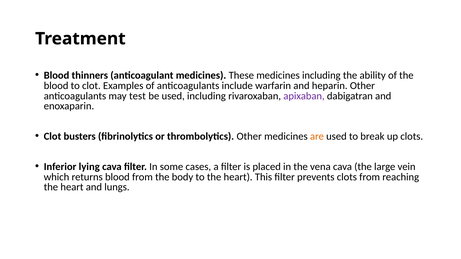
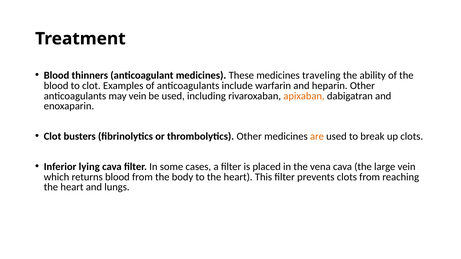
medicines including: including -> traveling
may test: test -> vein
apixaban colour: purple -> orange
